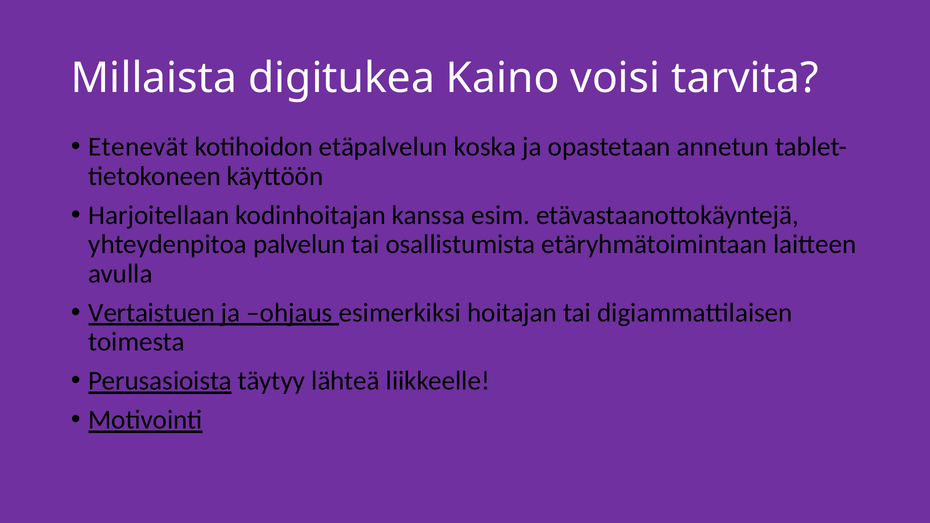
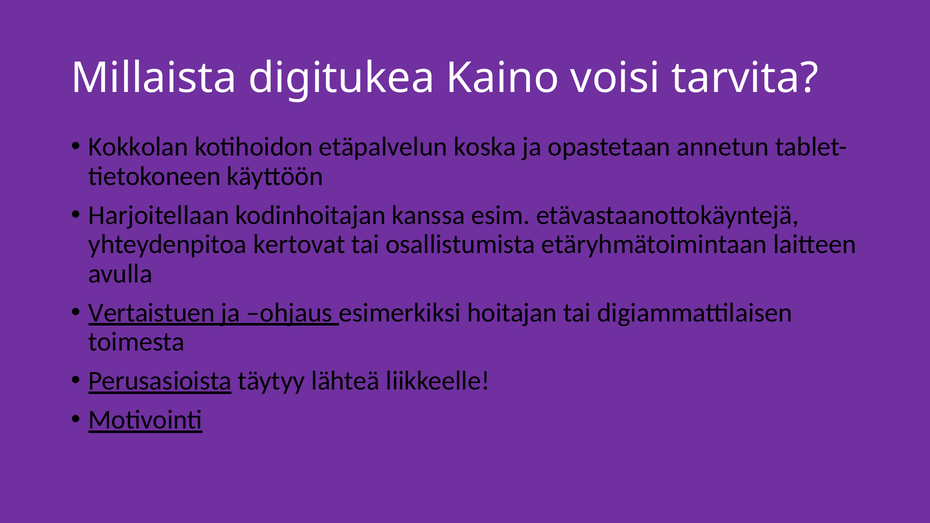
Etenevät: Etenevät -> Kokkolan
palvelun: palvelun -> kertovat
